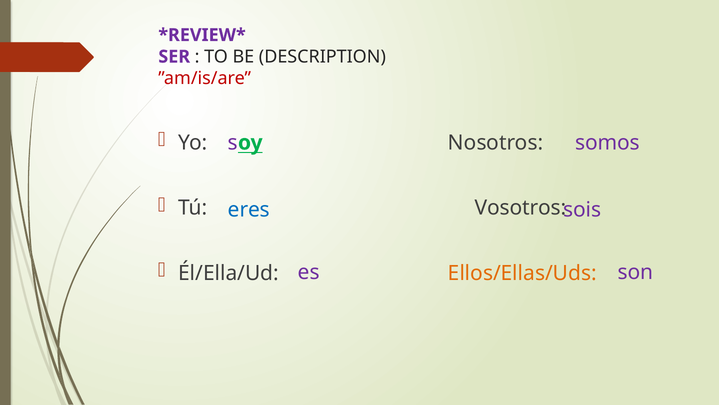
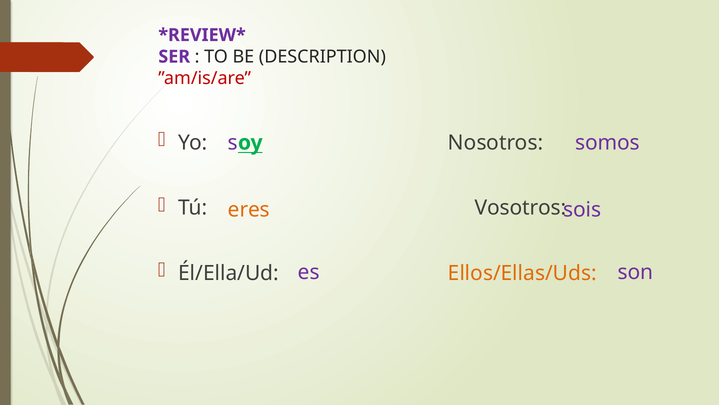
eres colour: blue -> orange
